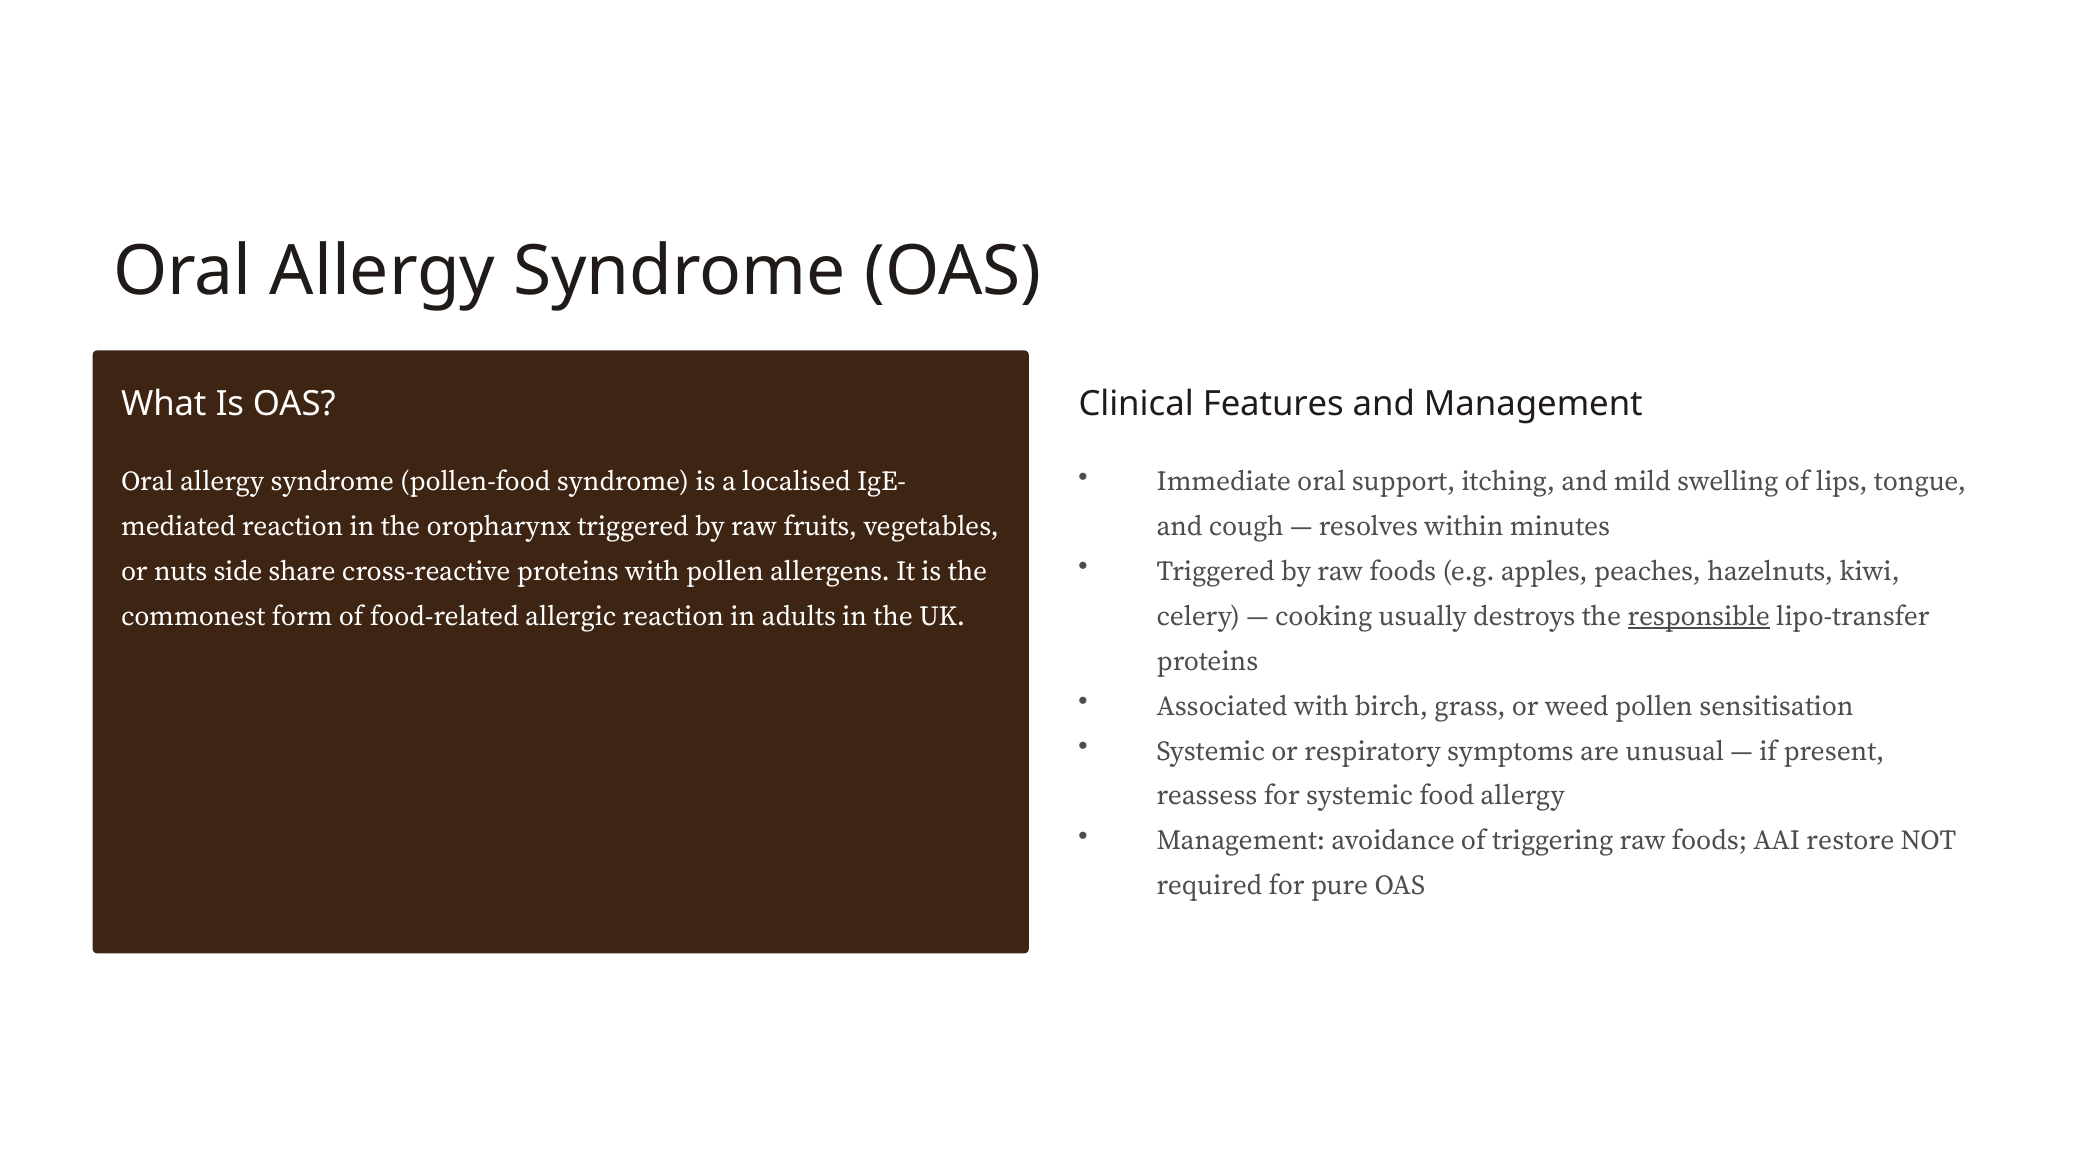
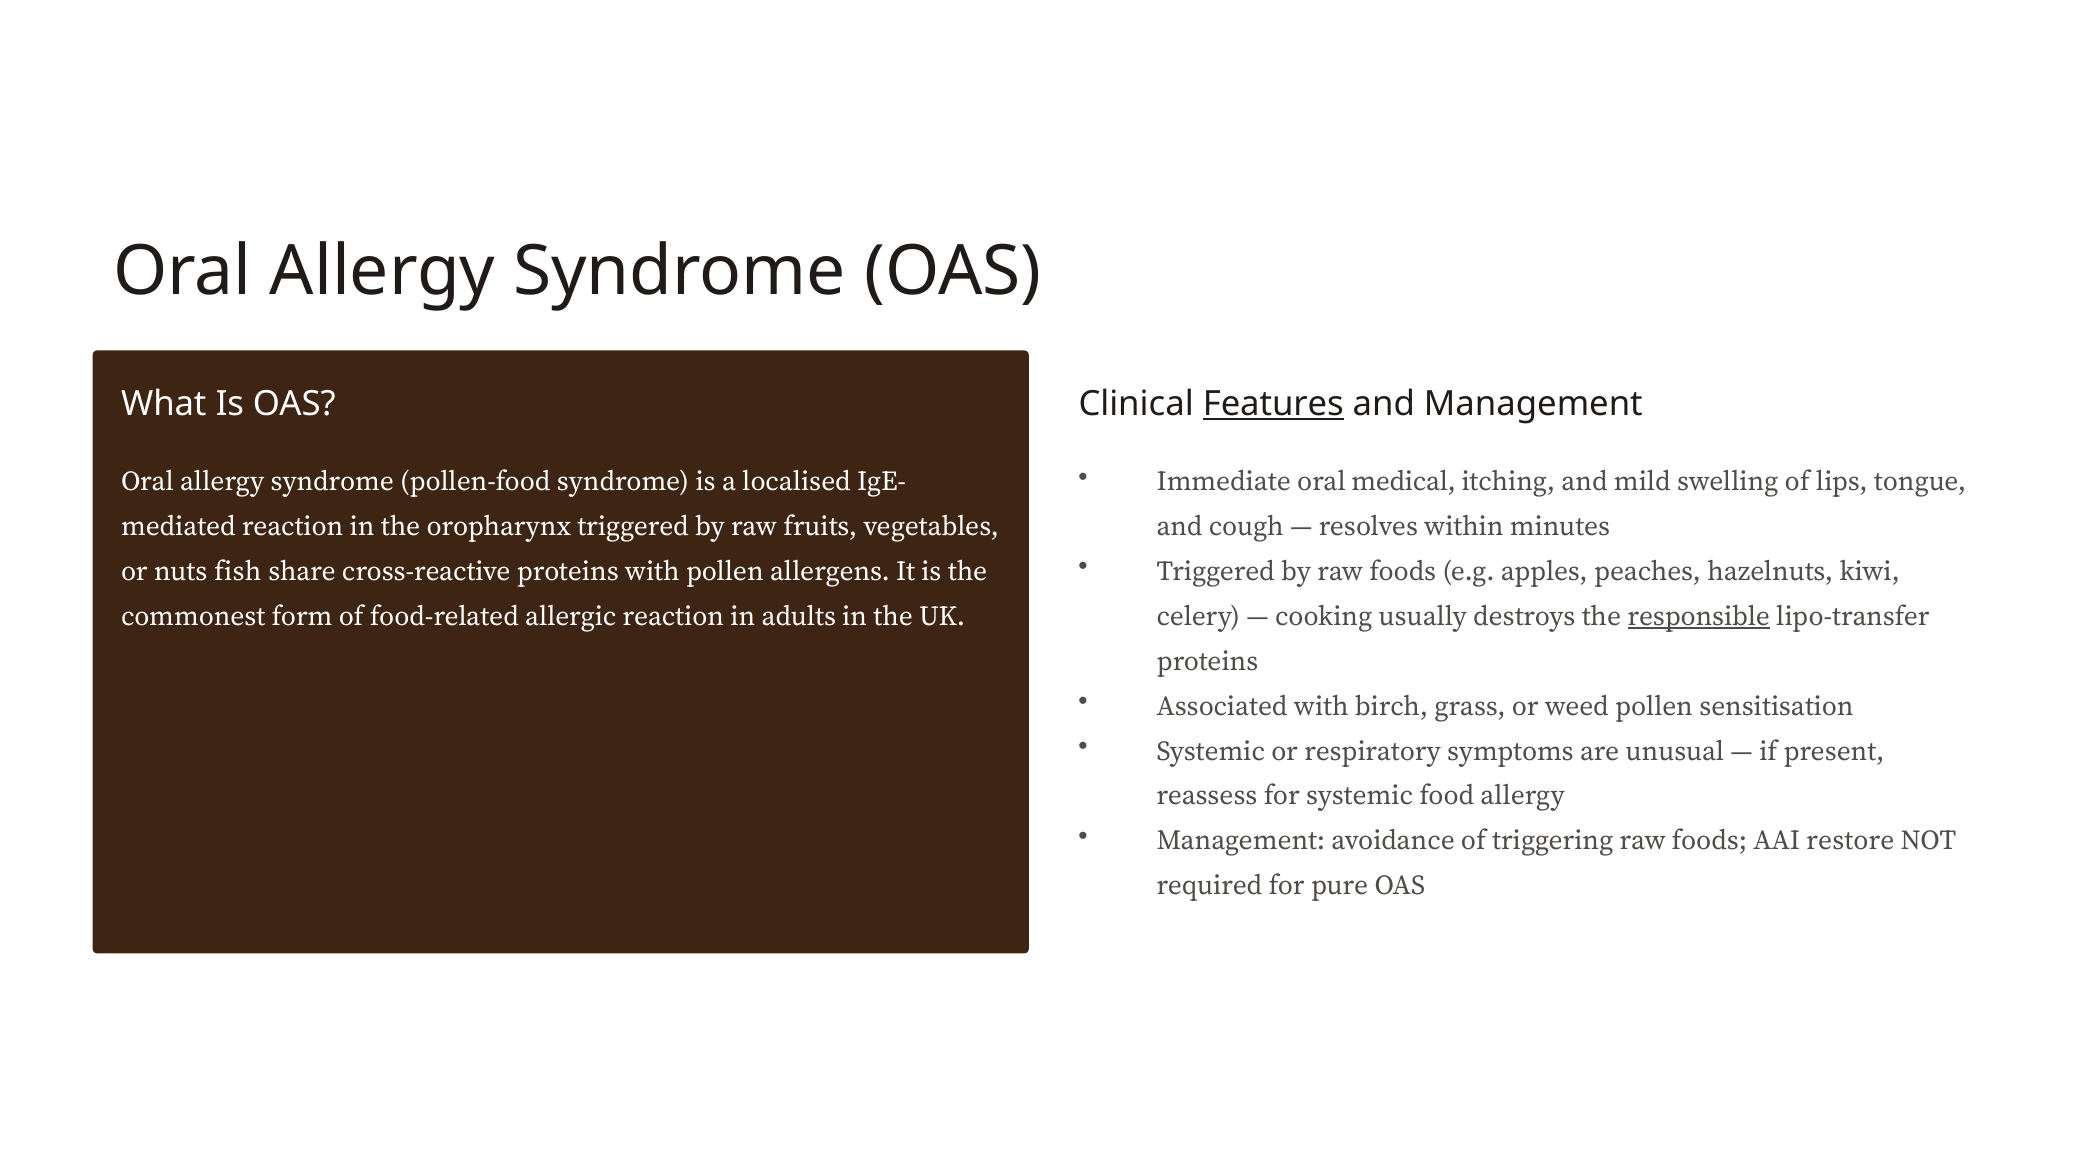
Features underline: none -> present
support: support -> medical
side: side -> fish
